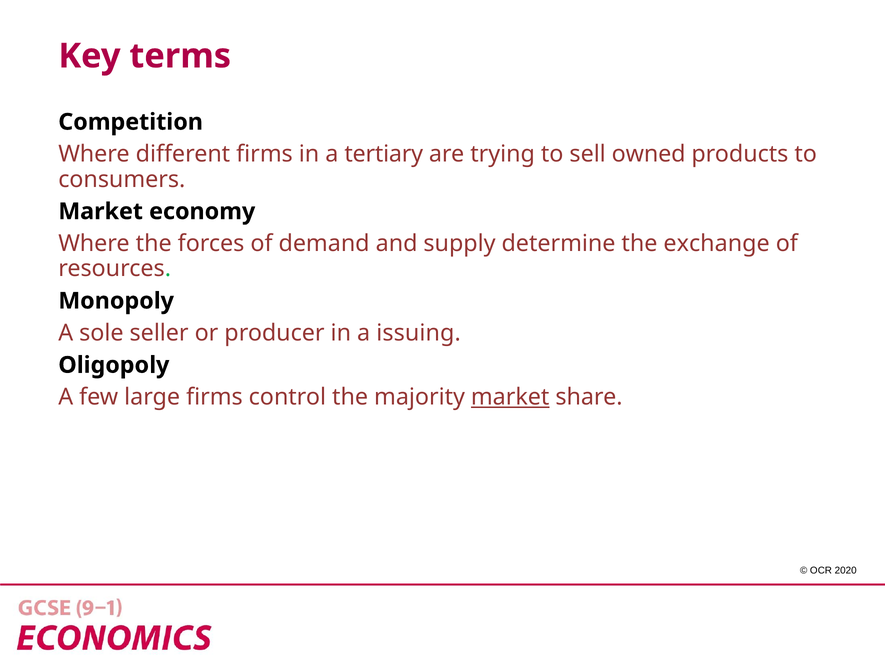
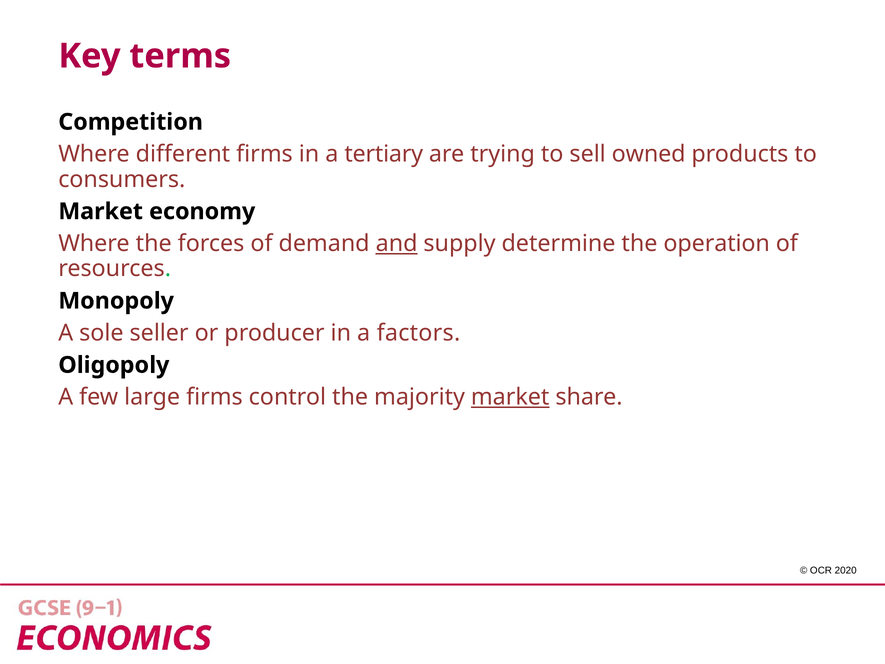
and underline: none -> present
exchange: exchange -> operation
issuing: issuing -> factors
